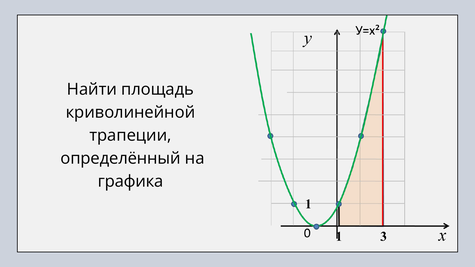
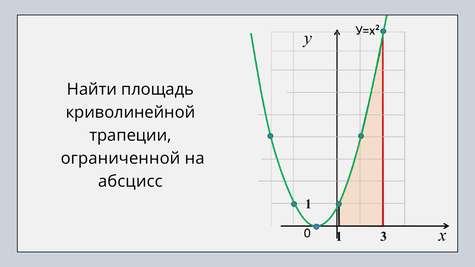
определённый: определённый -> ограниченной
графика: графика -> абсцисс
